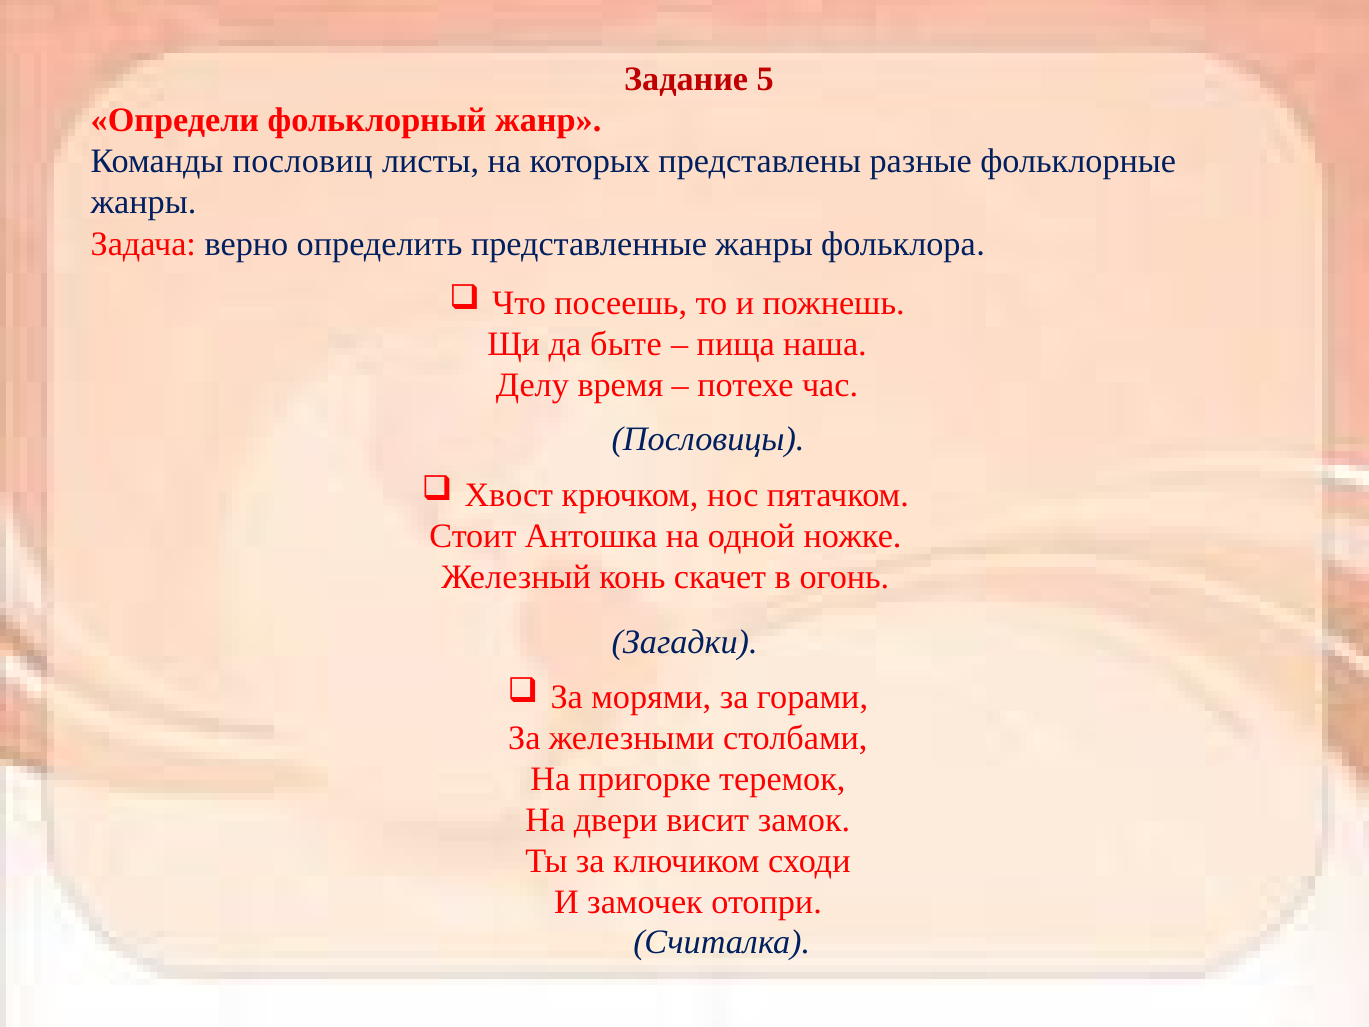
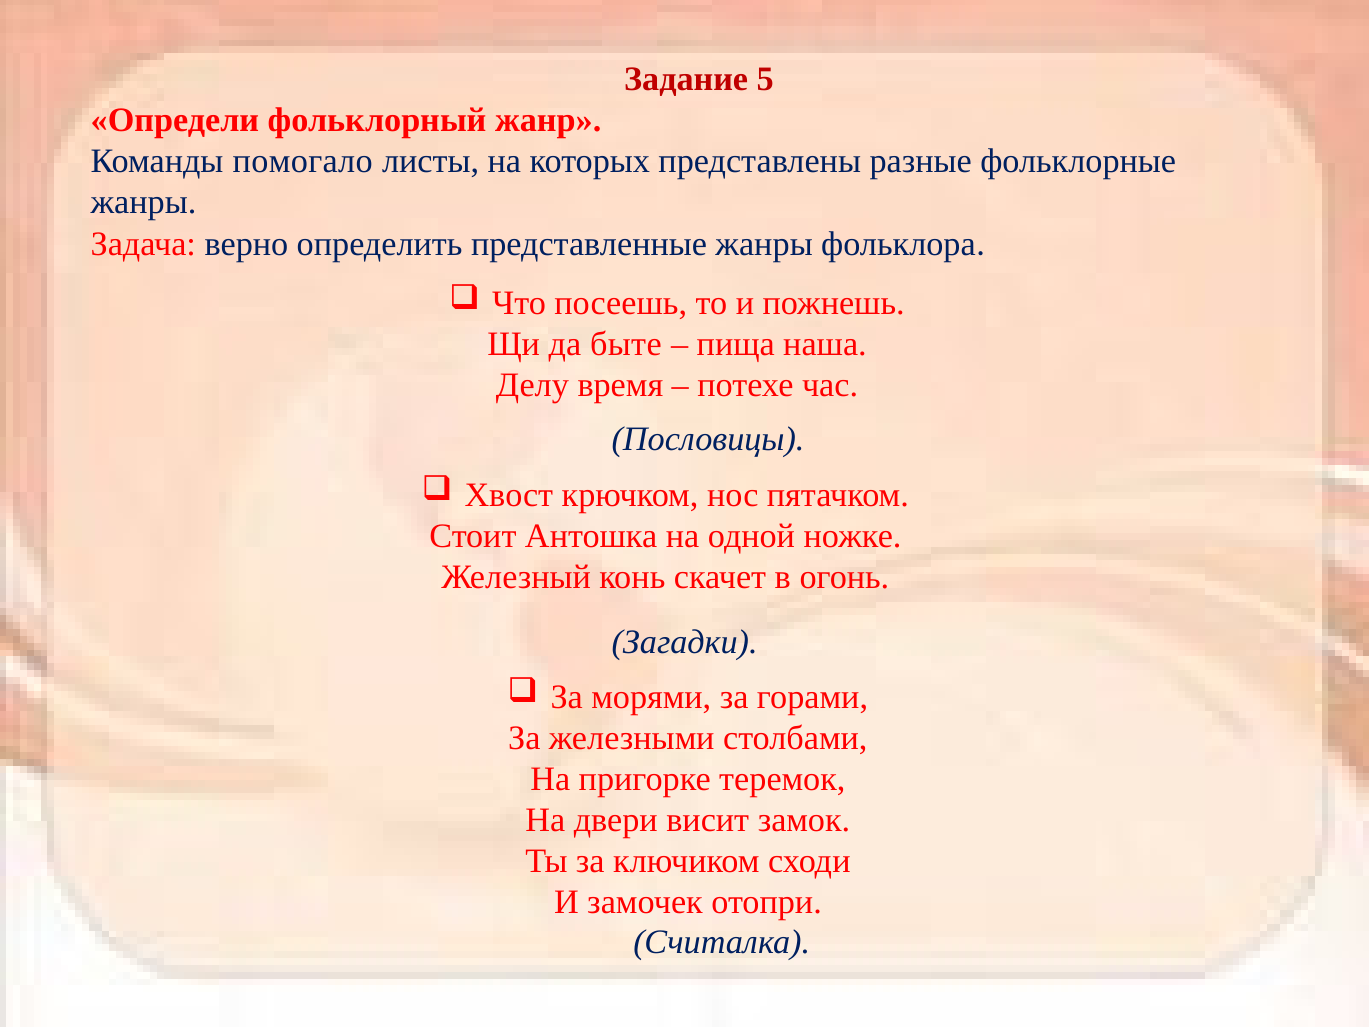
пословиц: пословиц -> помогало
